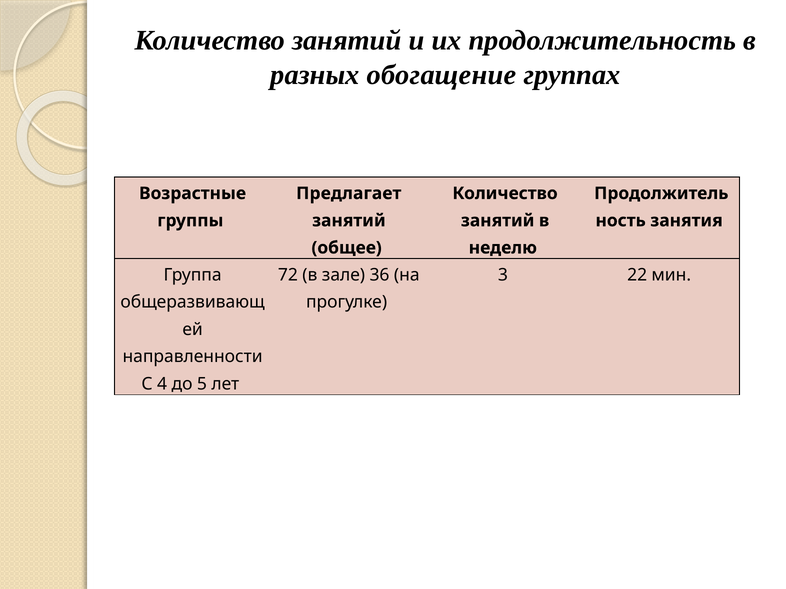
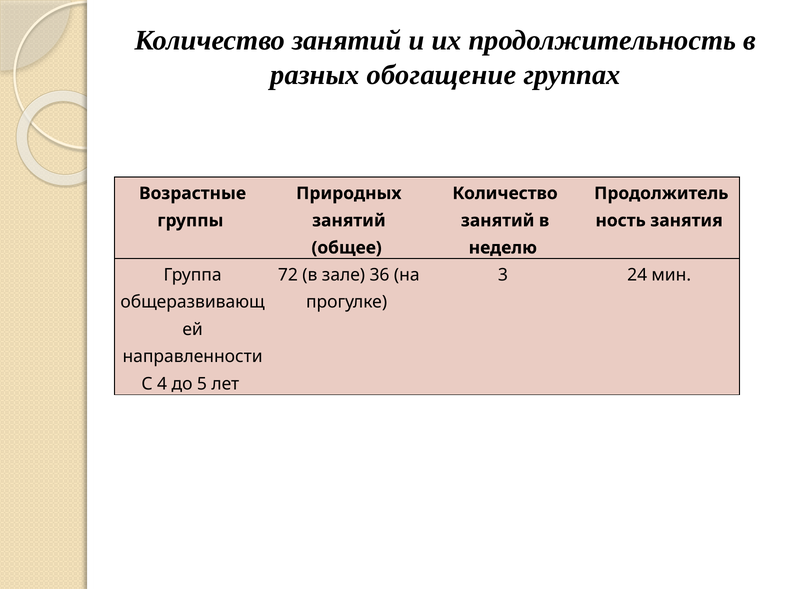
Предлагает: Предлагает -> Природных
22: 22 -> 24
